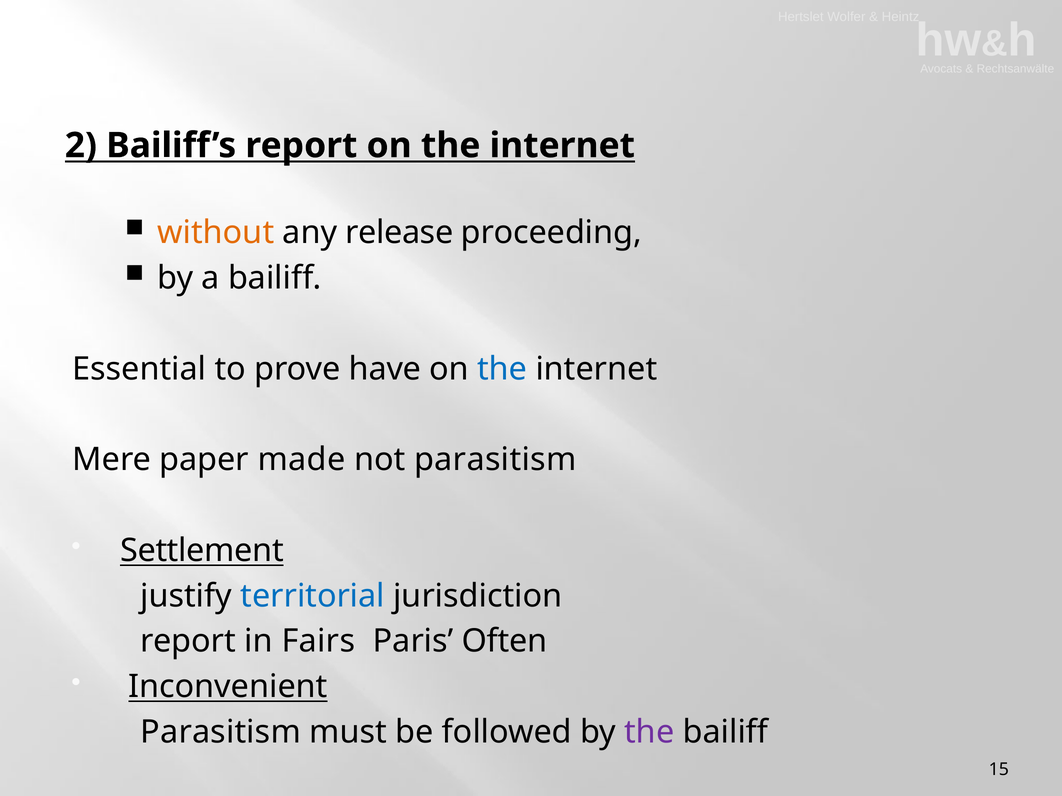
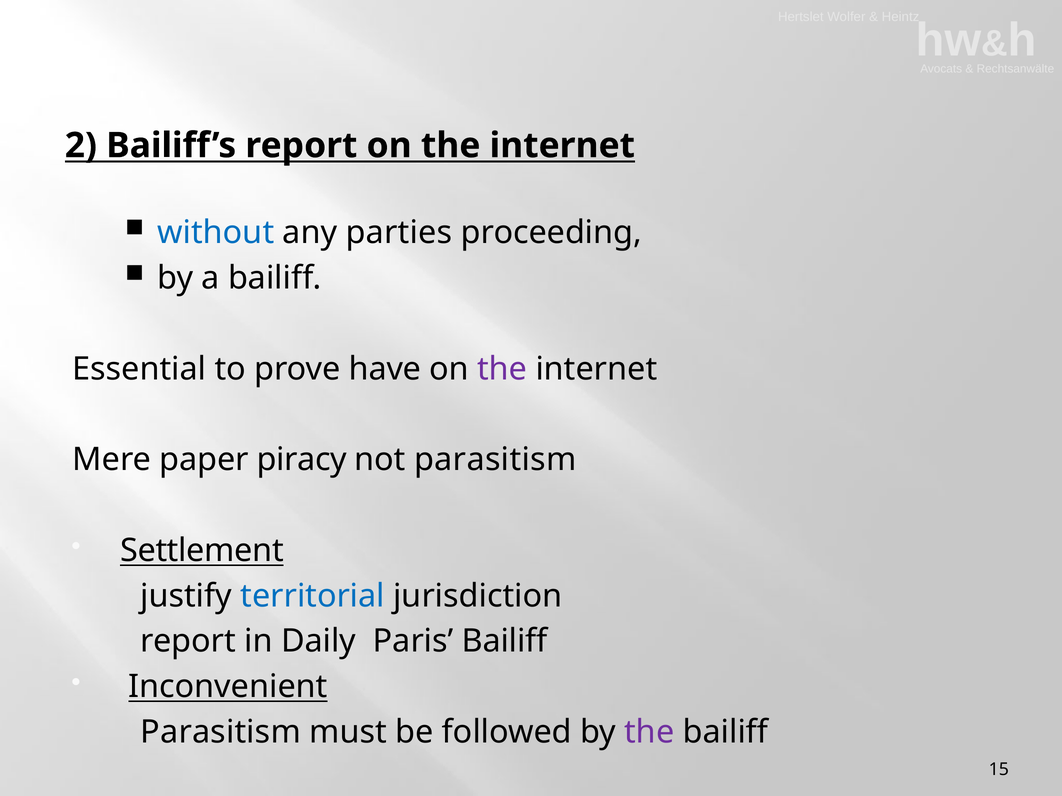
without colour: orange -> blue
release: release -> parties
the at (502, 369) colour: blue -> purple
made: made -> piracy
Fairs: Fairs -> Daily
Paris Often: Often -> Bailiff
